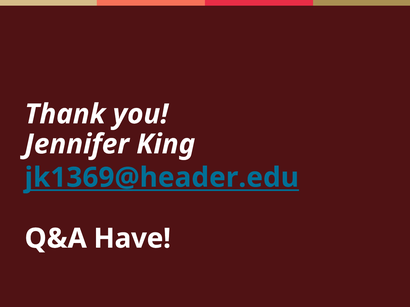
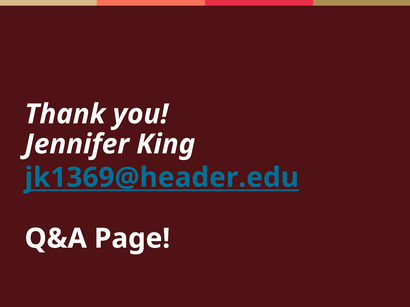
Have: Have -> Page
